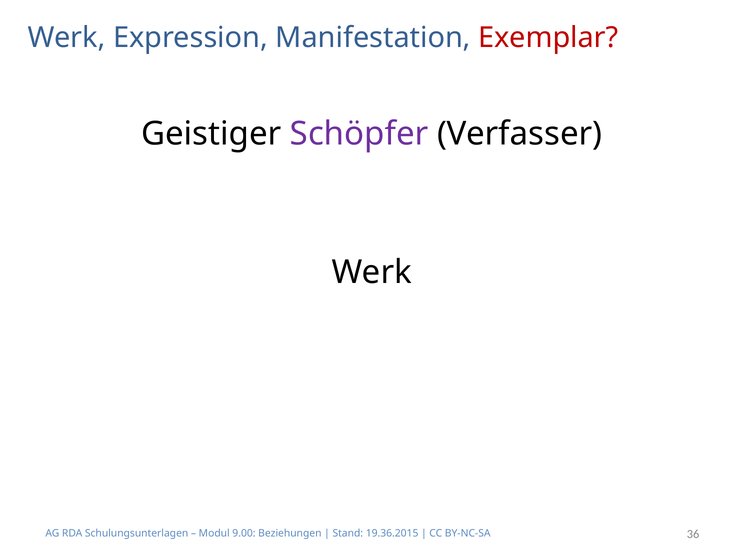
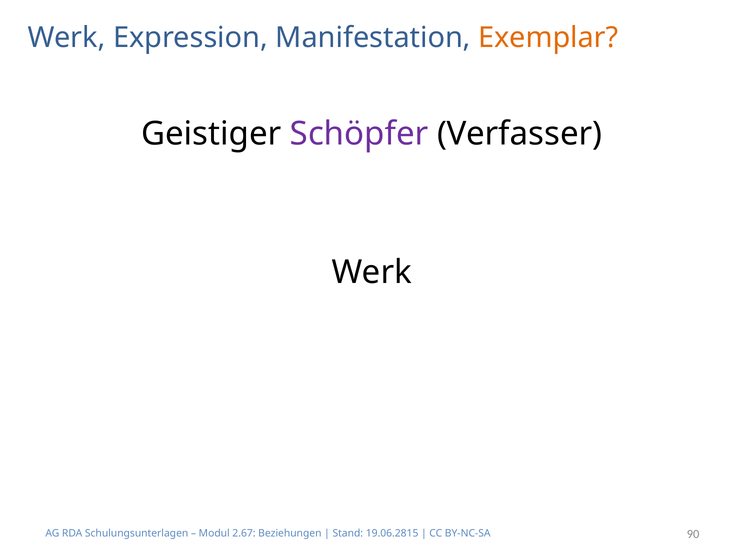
Exemplar colour: red -> orange
9.00: 9.00 -> 2.67
19.36.2015: 19.36.2015 -> 19.06.2815
36: 36 -> 90
